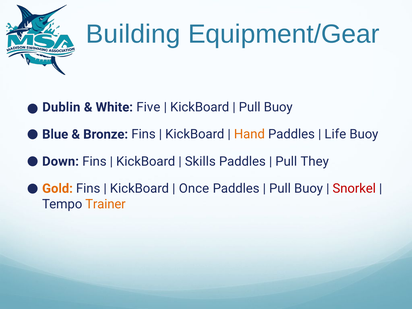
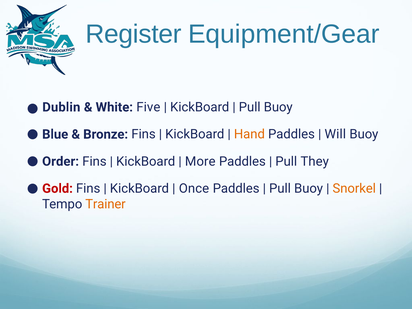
Building: Building -> Register
Life: Life -> Will
Down: Down -> Order
Skills: Skills -> More
Gold colour: orange -> red
Snorkel colour: red -> orange
